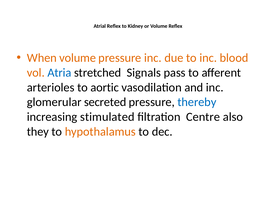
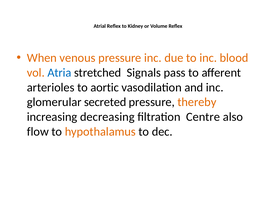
When volume: volume -> venous
thereby colour: blue -> orange
stimulated: stimulated -> decreasing
they: they -> flow
